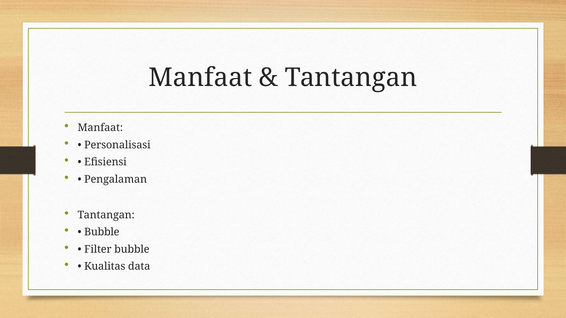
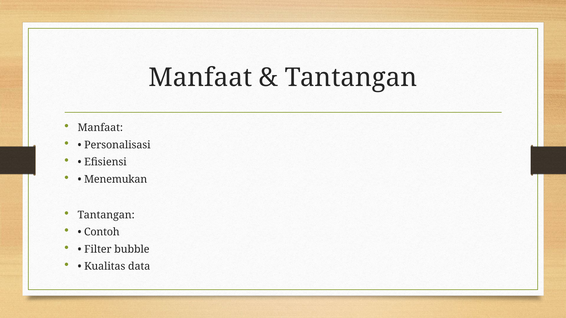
Pengalaman: Pengalaman -> Menemukan
Bubble at (102, 232): Bubble -> Contoh
